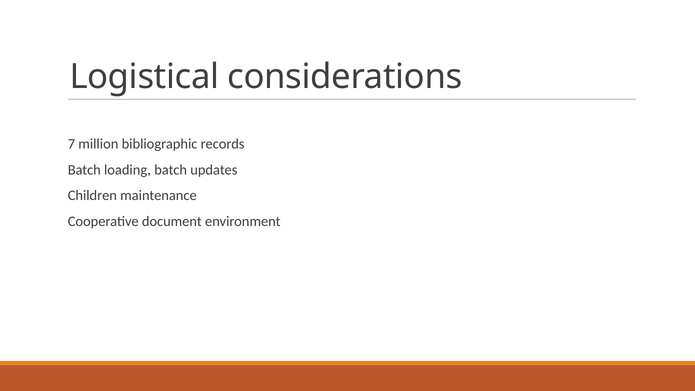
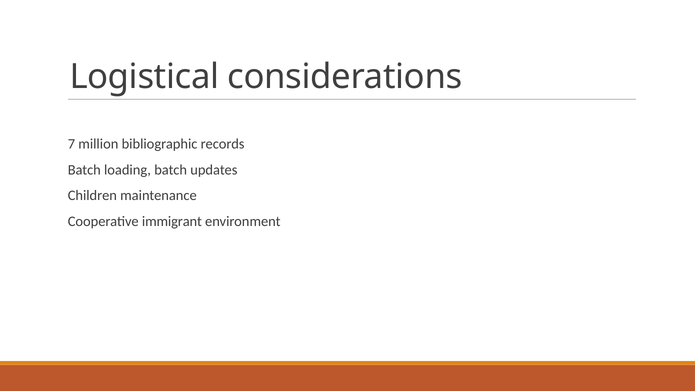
document: document -> immigrant
